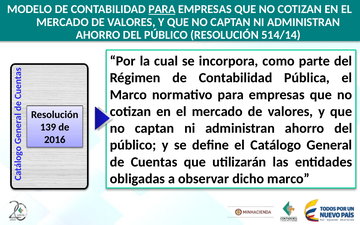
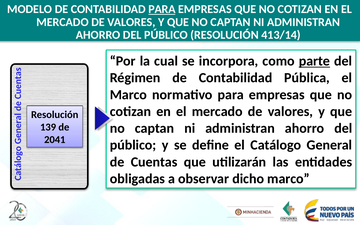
514/14: 514/14 -> 413/14
parte underline: none -> present
2016: 2016 -> 2041
